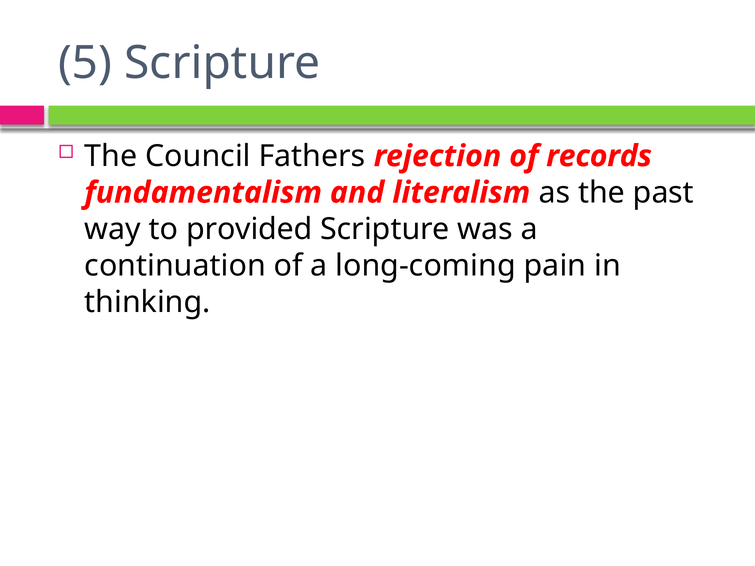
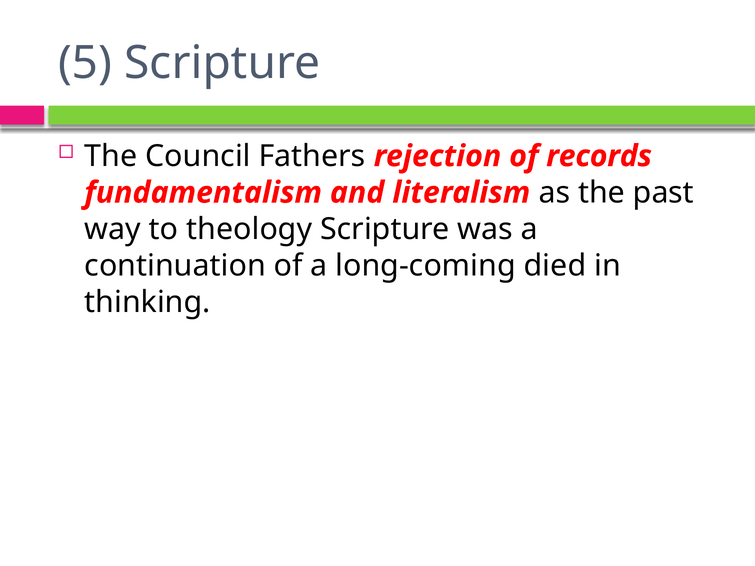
provided: provided -> theology
pain: pain -> died
